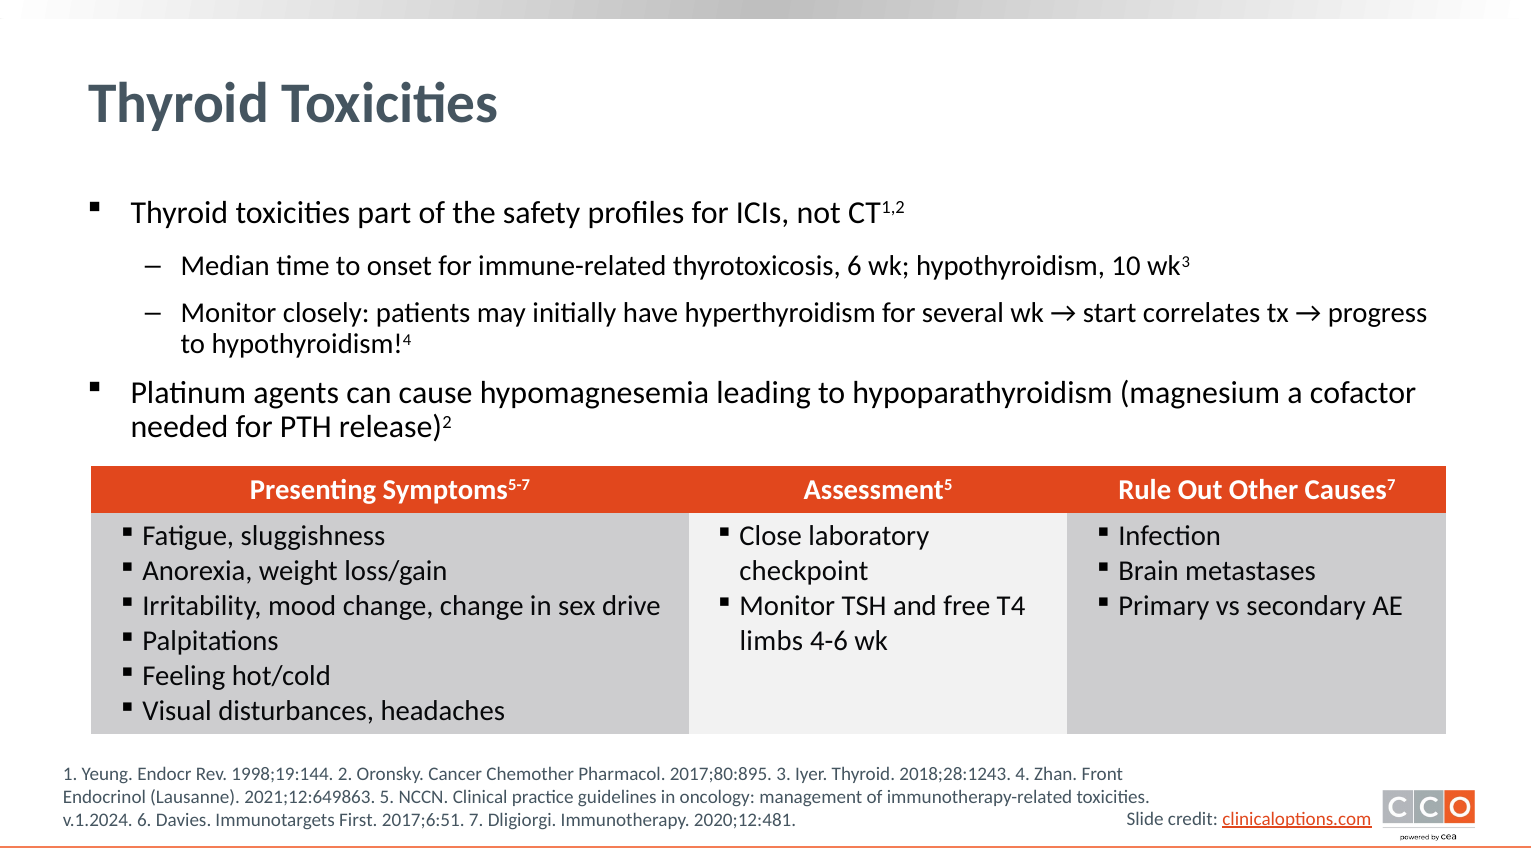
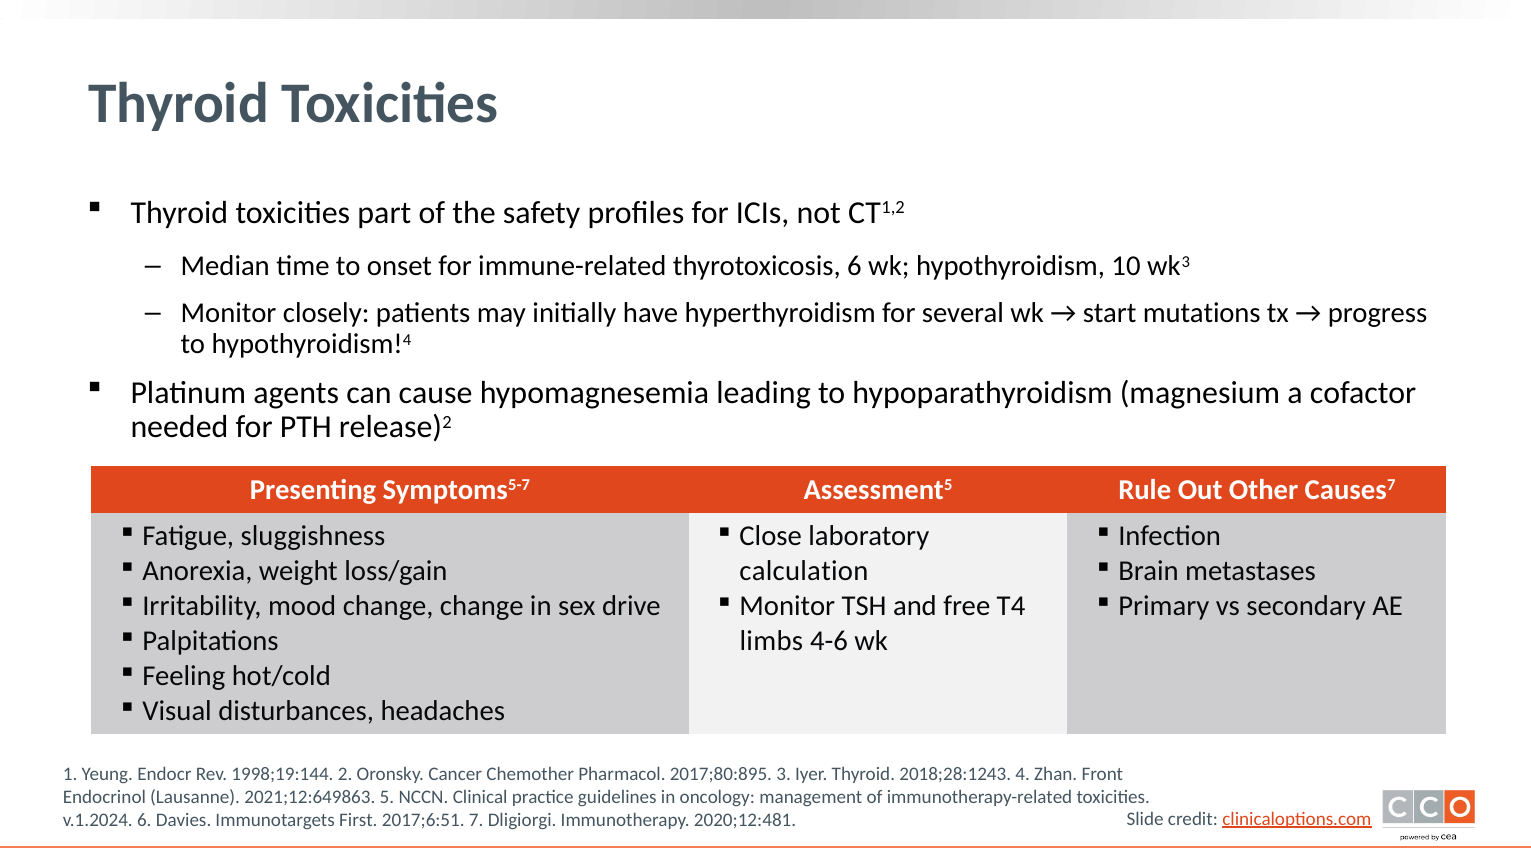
correlates: correlates -> mutations
checkpoint: checkpoint -> calculation
